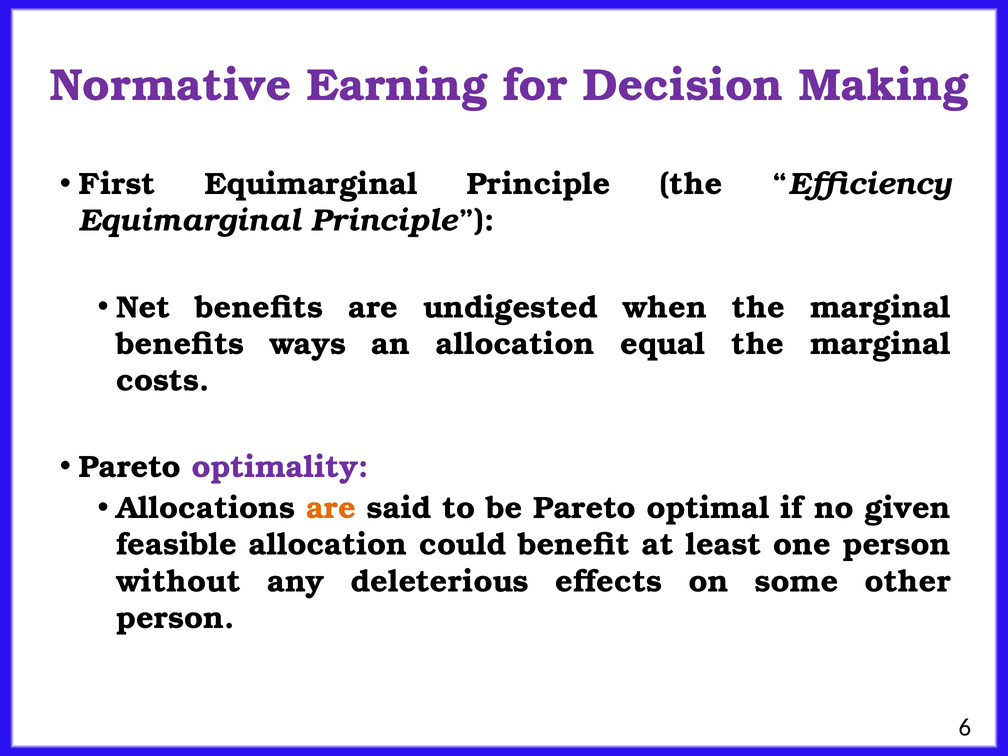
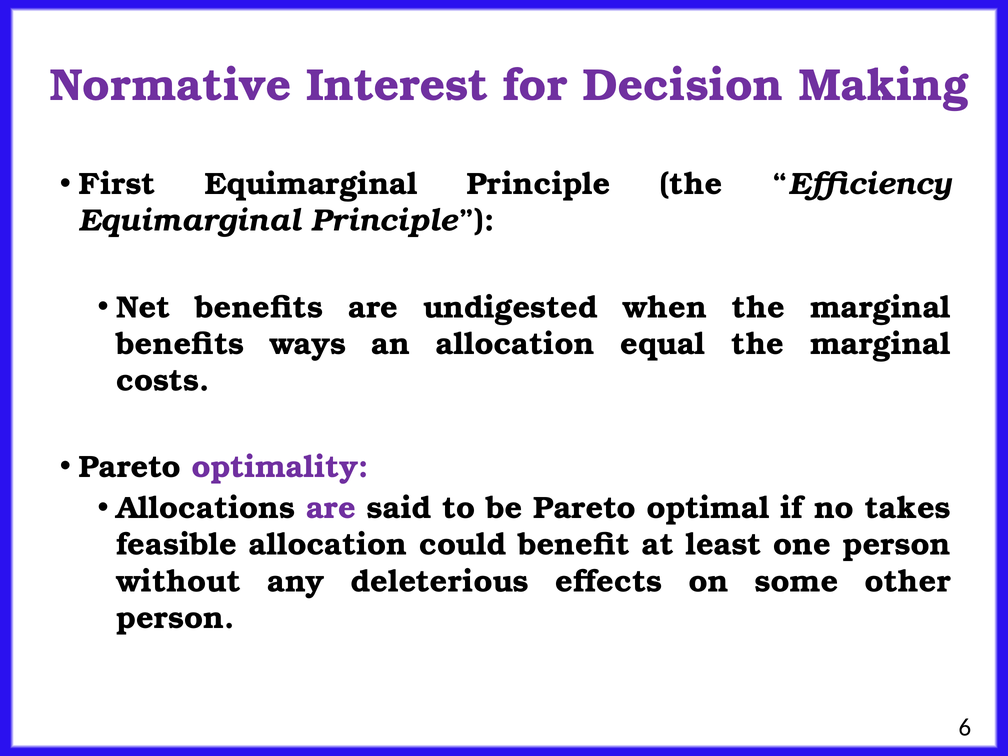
Earning: Earning -> Interest
are at (331, 508) colour: orange -> purple
given: given -> takes
